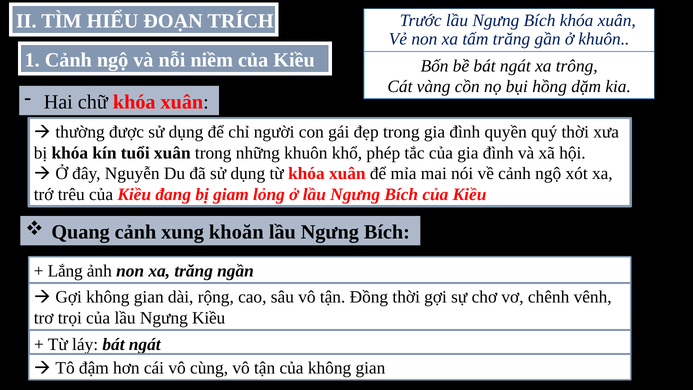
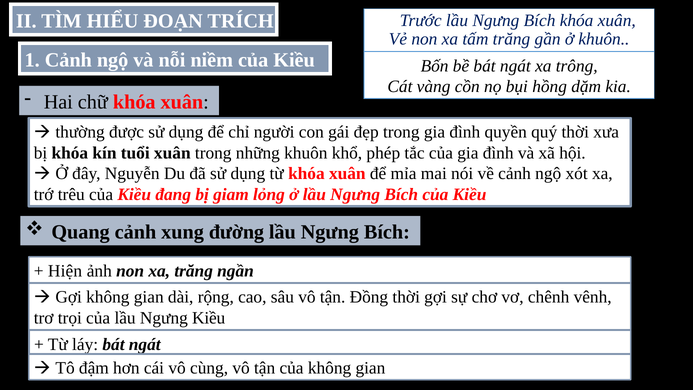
khoăn: khoăn -> đường
Lắng: Lắng -> Hiện
